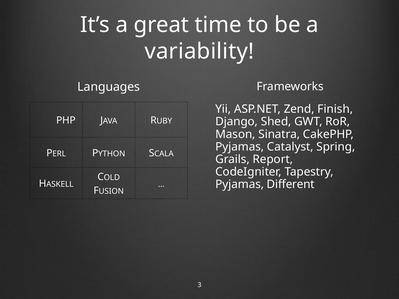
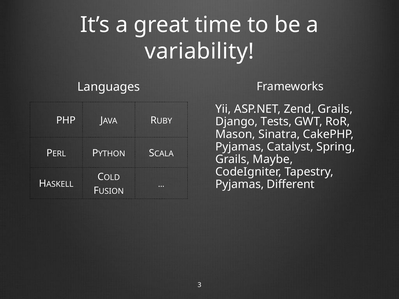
Zend Finish: Finish -> Grails
Shed: Shed -> Tests
Report: Report -> Maybe
